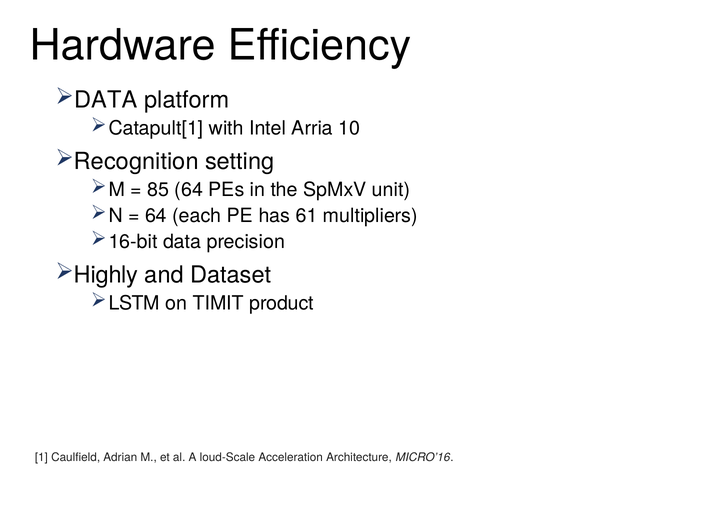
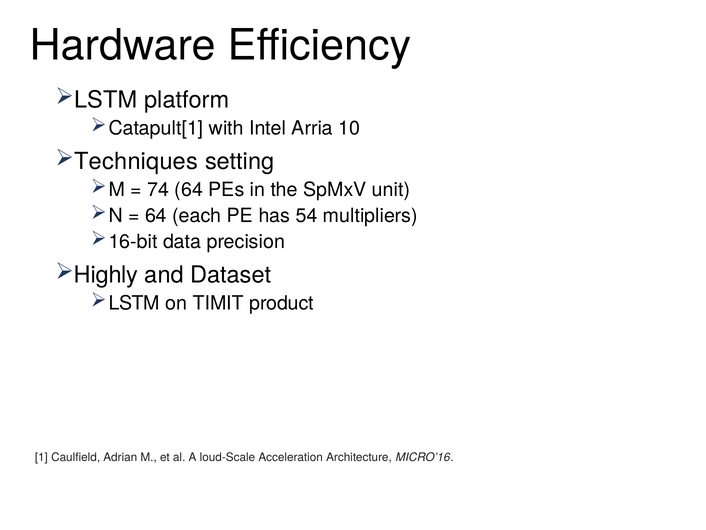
DATA at (106, 100): DATA -> LSTM
Recognition: Recognition -> Techniques
85: 85 -> 74
61: 61 -> 54
